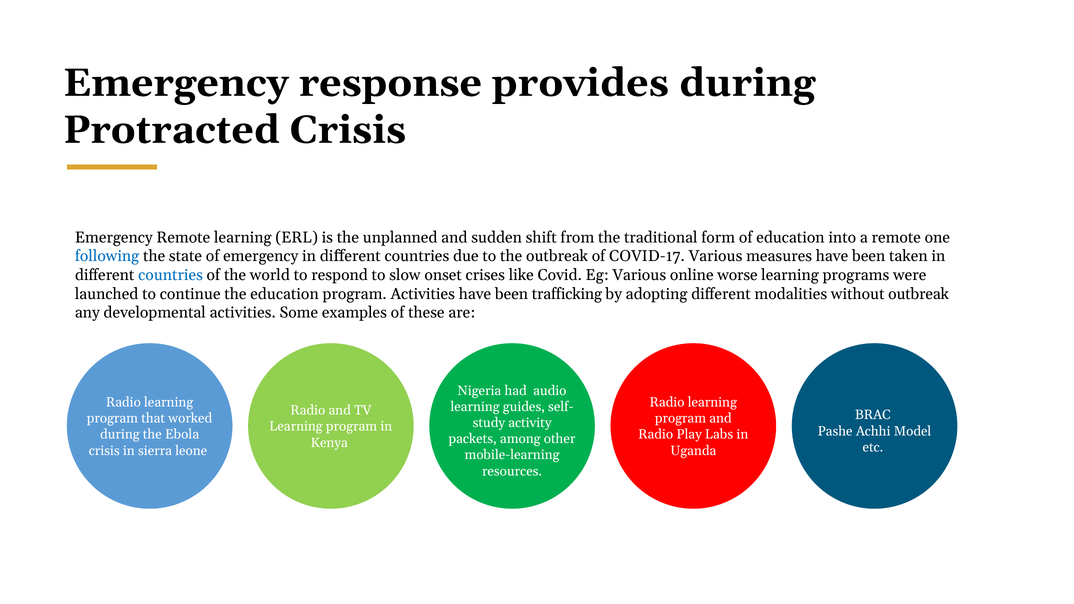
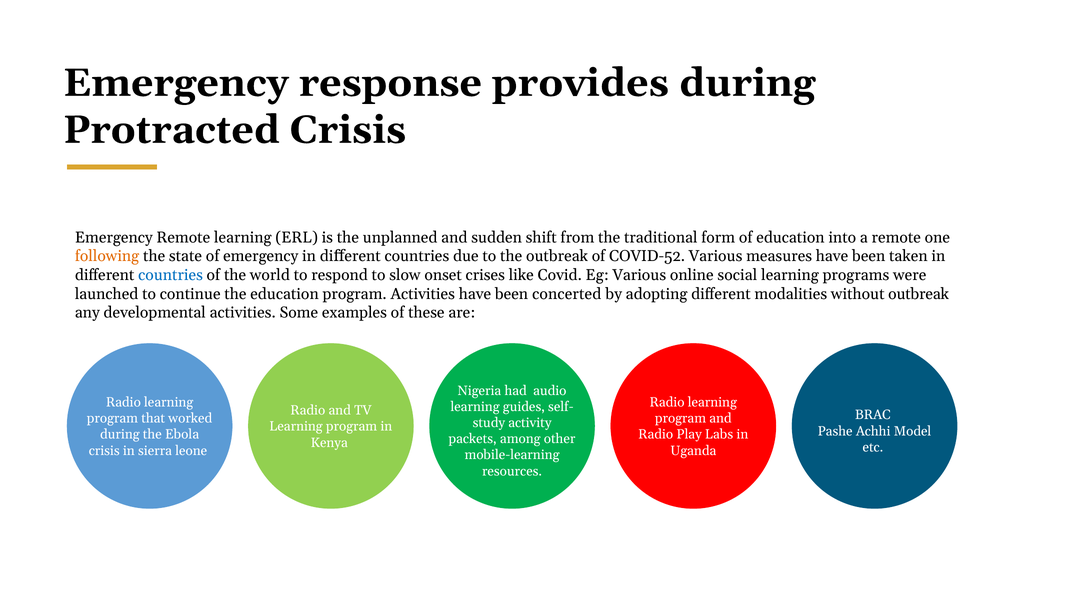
following colour: blue -> orange
COVID-17: COVID-17 -> COVID-52
worse: worse -> social
trafficking: trafficking -> concerted
